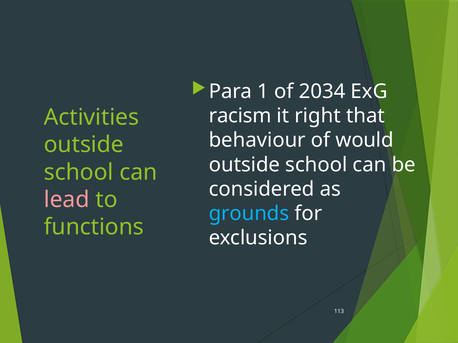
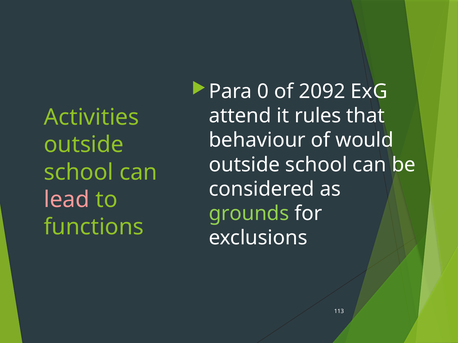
1: 1 -> 0
2034: 2034 -> 2092
racism: racism -> attend
right: right -> rules
grounds colour: light blue -> light green
